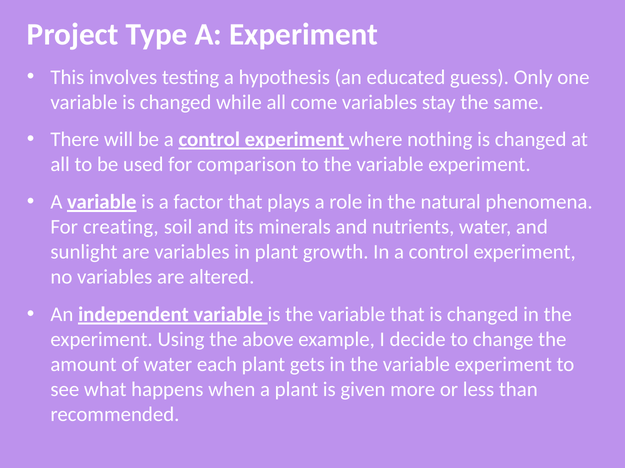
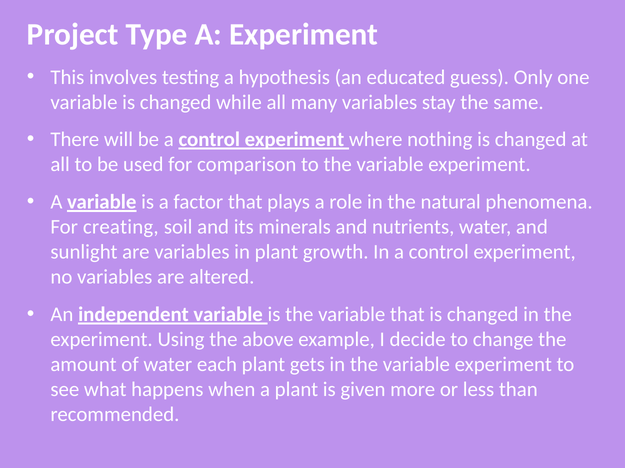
come: come -> many
